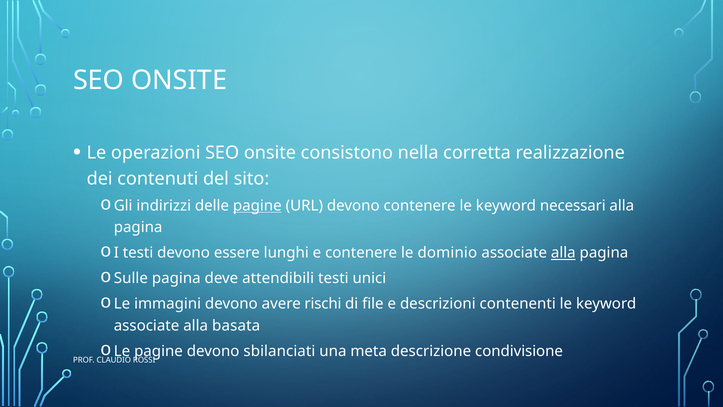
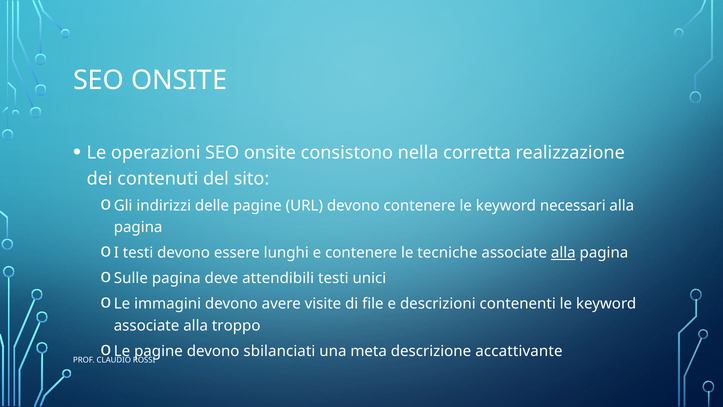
pagine at (257, 206) underline: present -> none
dominio: dominio -> tecniche
rischi: rischi -> visite
basata: basata -> troppo
condivisione: condivisione -> accattivante
